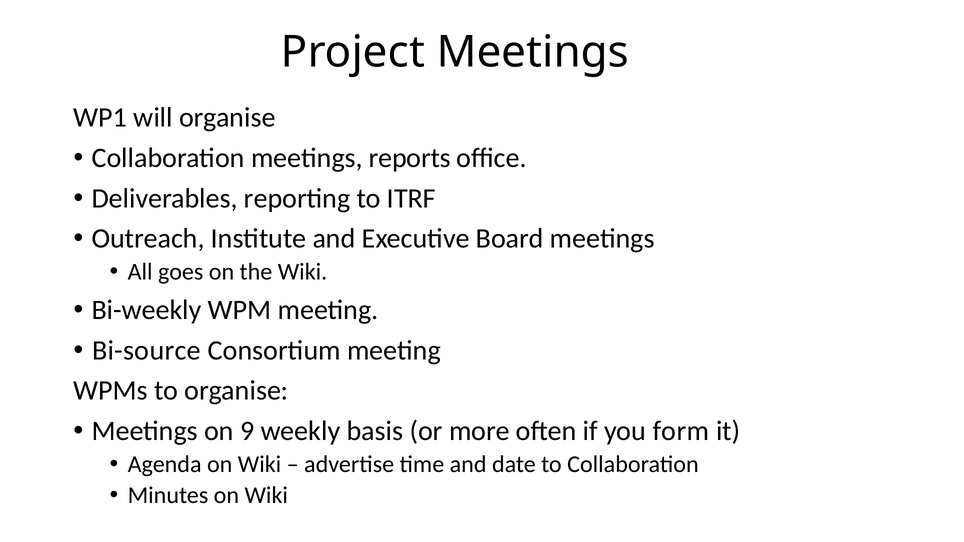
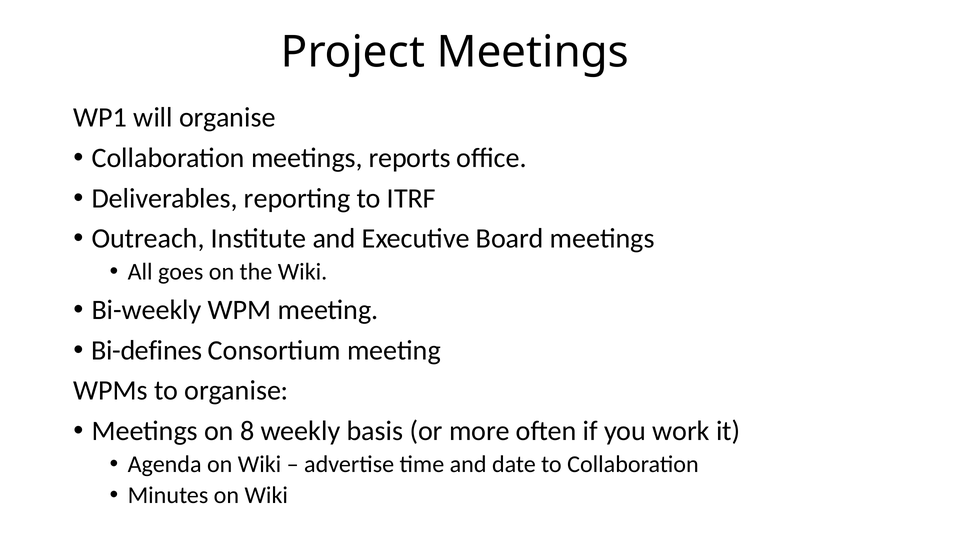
Bi-source: Bi-source -> Bi-defines
9: 9 -> 8
form: form -> work
